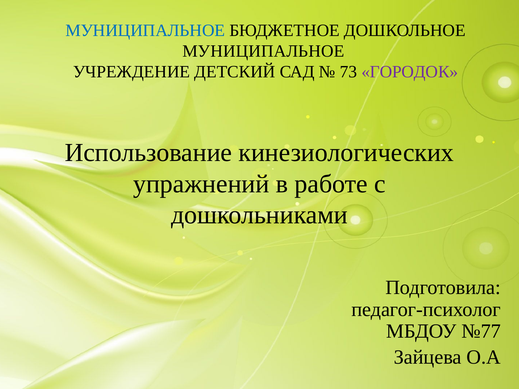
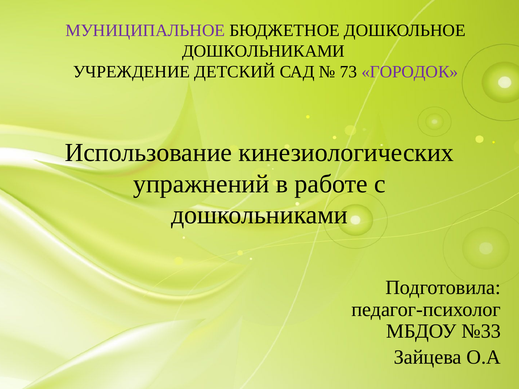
МУНИЦИПАЛЬНОЕ at (145, 30) colour: blue -> purple
МУНИЦИПАЛЬНОЕ at (263, 51): МУНИЦИПАЛЬНОЕ -> ДОШКОЛЬНИКАМИ
№77: №77 -> №33
